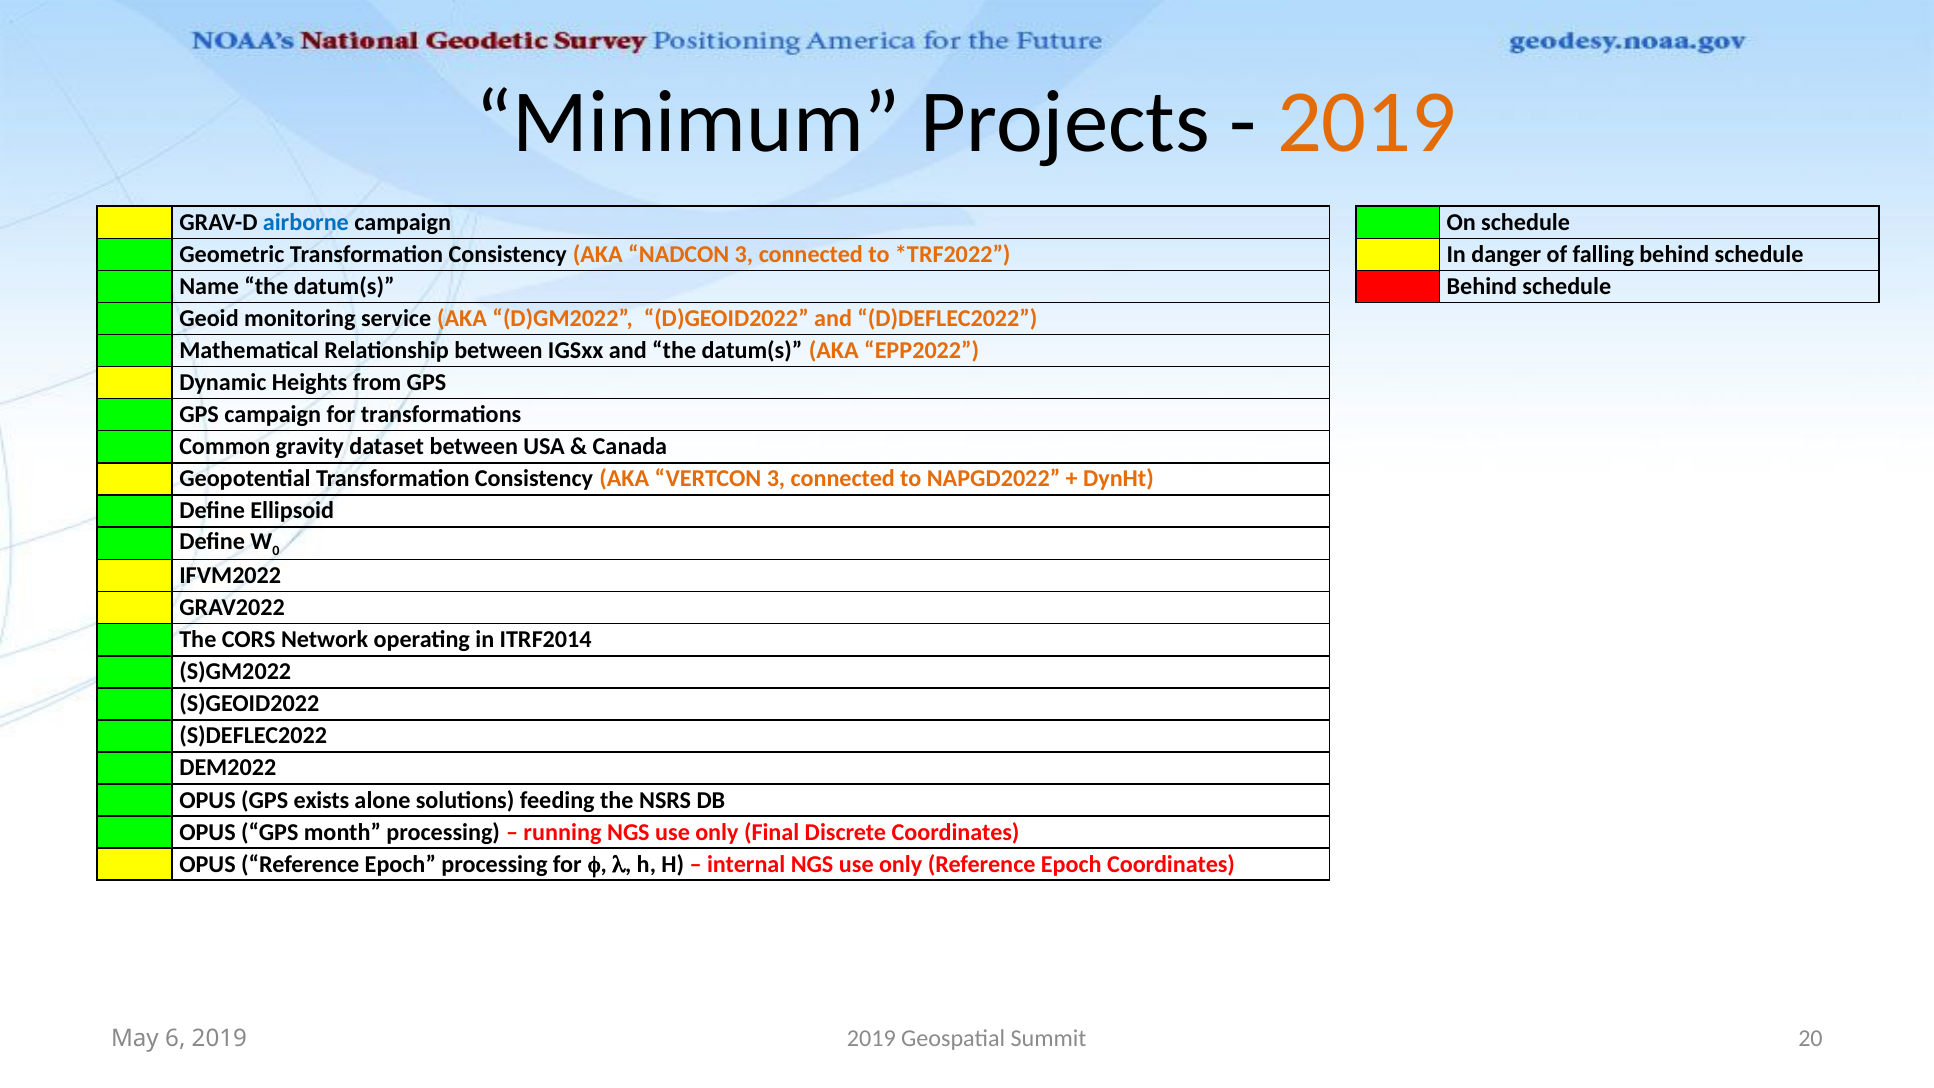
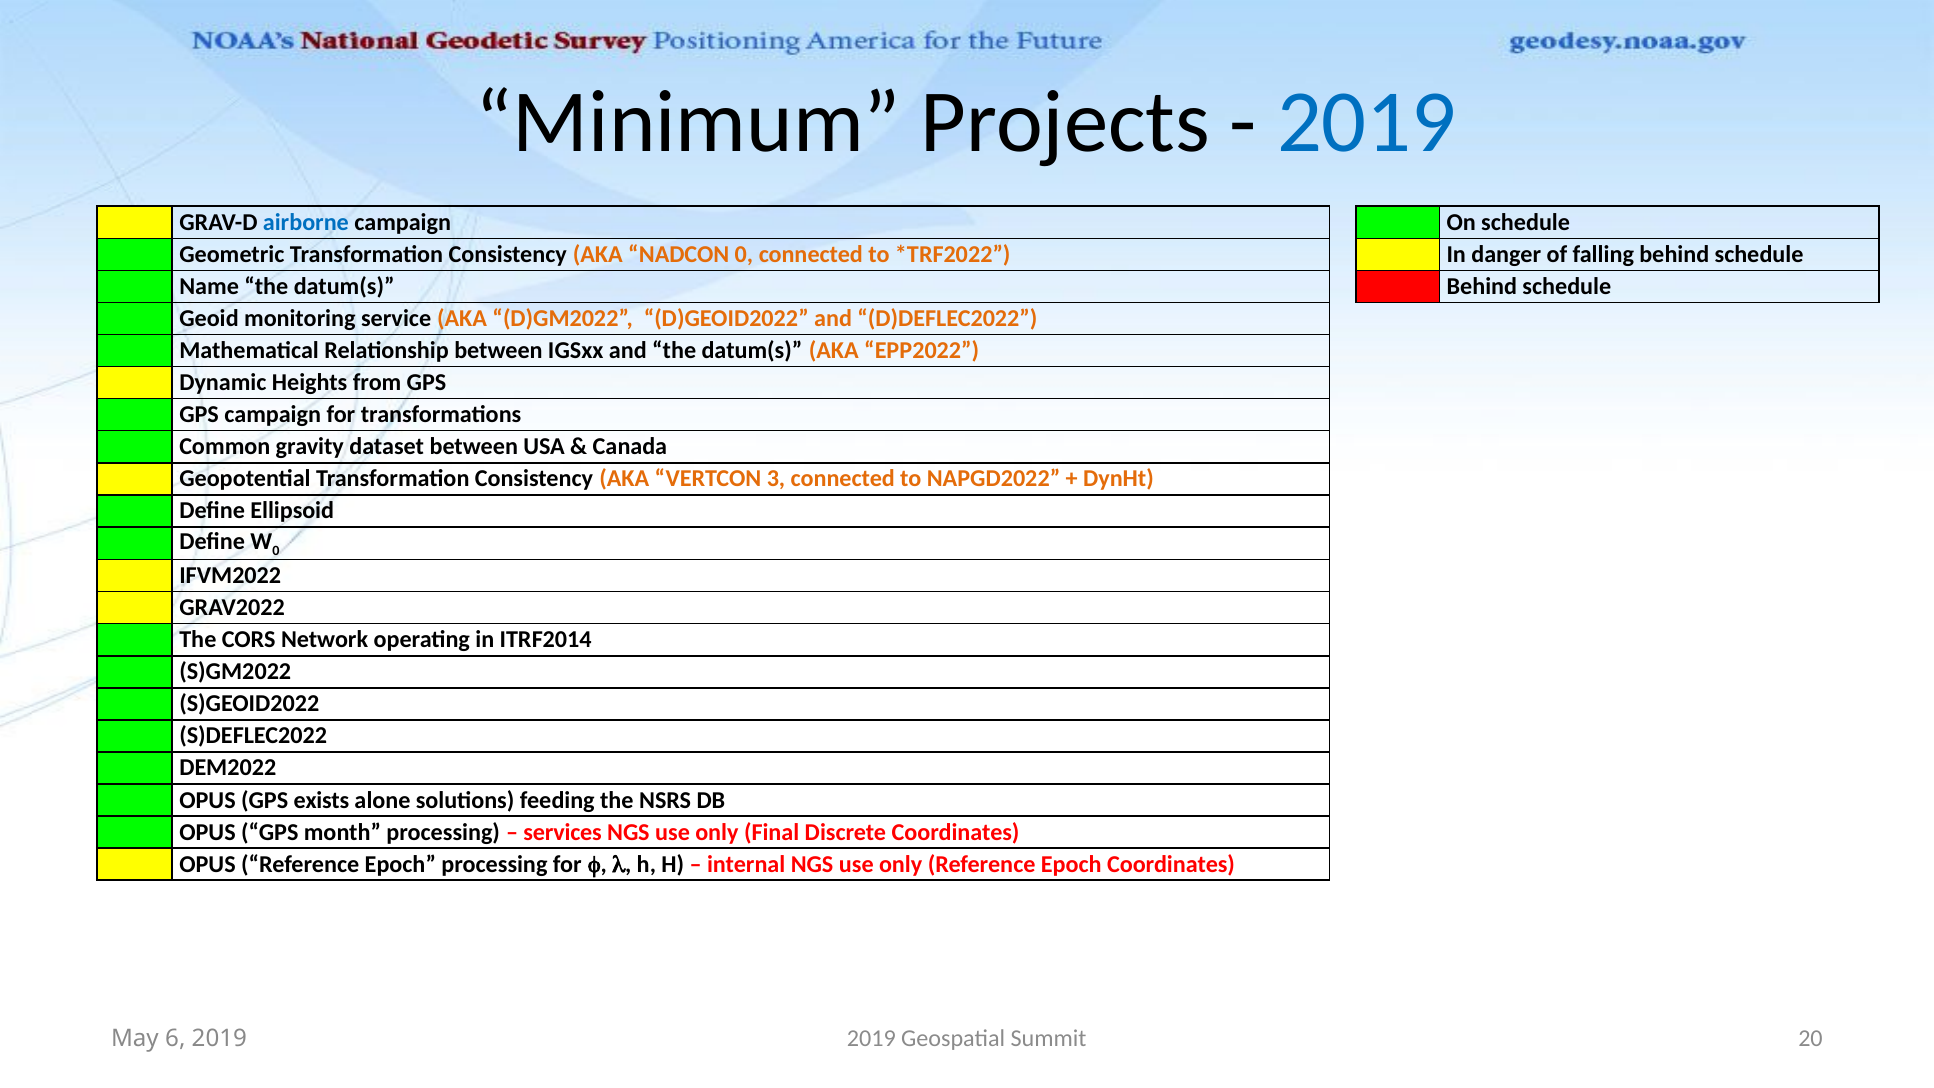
2019 at (1367, 122) colour: orange -> blue
NADCON 3: 3 -> 0
running: running -> services
